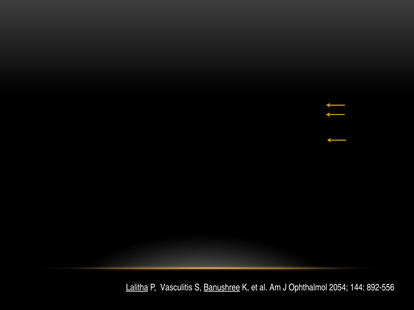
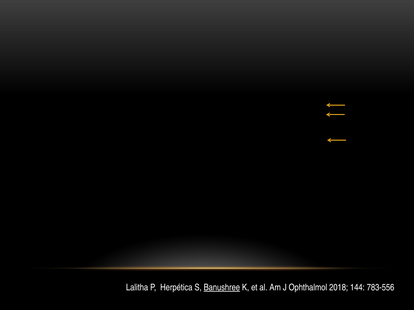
Lalitha underline: present -> none
Vasculitis: Vasculitis -> Herpética
2054: 2054 -> 2018
892-556: 892-556 -> 783-556
